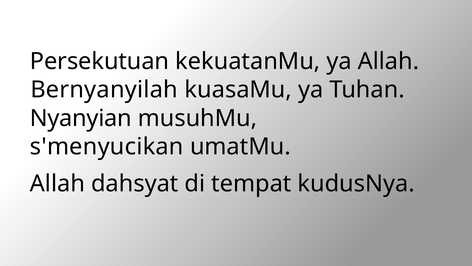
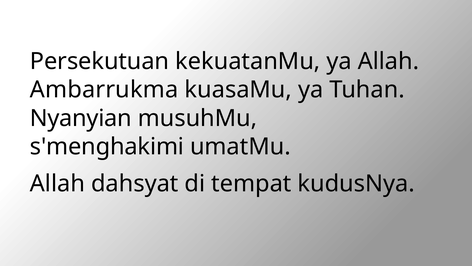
Bernyanyilah: Bernyanyilah -> Ambarrukma
s'menyucikan: s'menyucikan -> s'menghakimi
